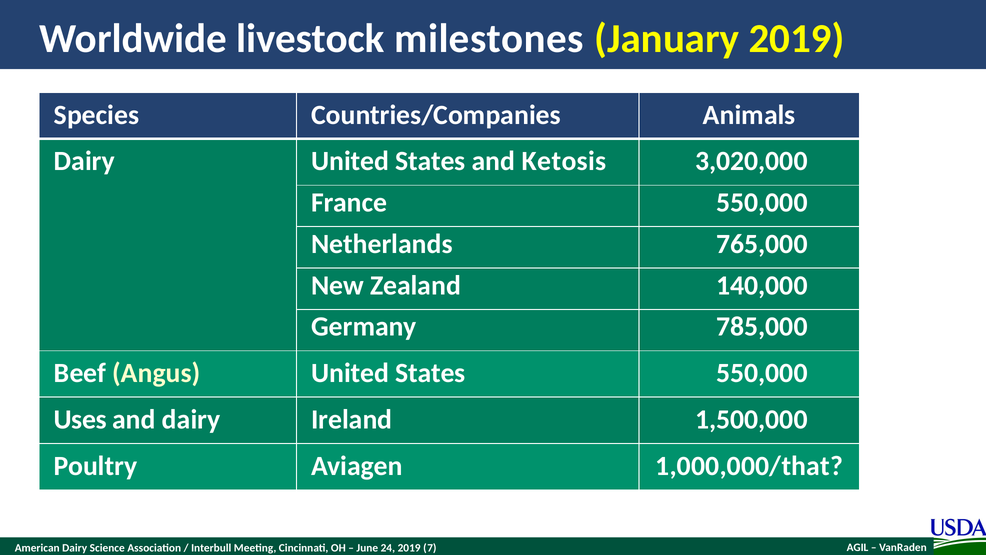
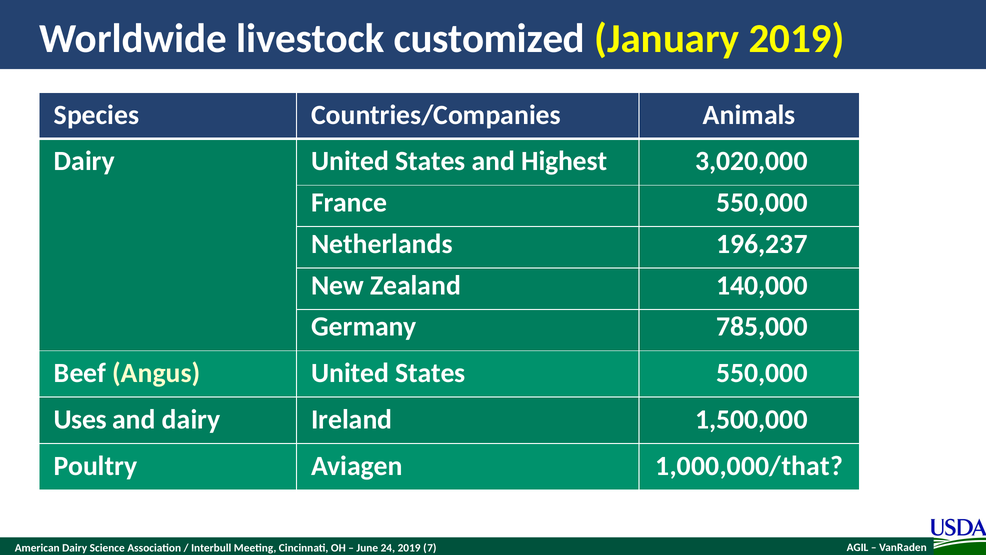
milestones: milestones -> customized
Ketosis: Ketosis -> Highest
765,000: 765,000 -> 196,237
